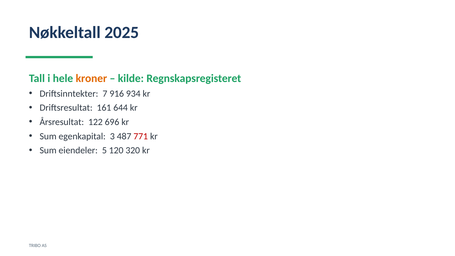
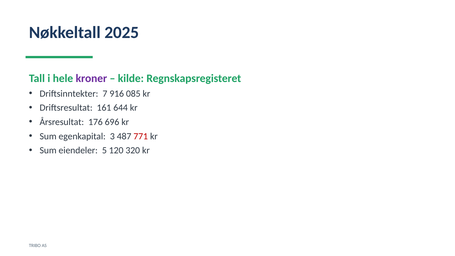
kroner colour: orange -> purple
934: 934 -> 085
122: 122 -> 176
